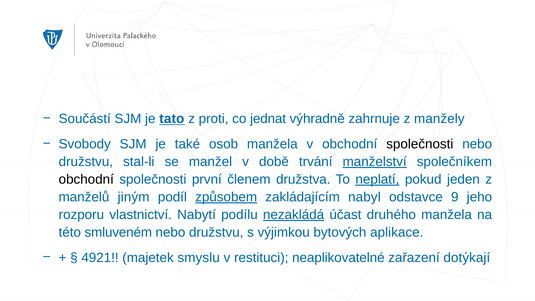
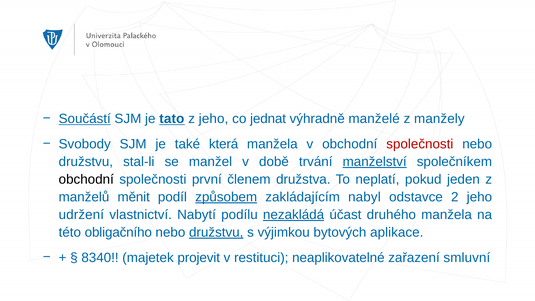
Součástí underline: none -> present
z proti: proti -> jeho
zahrnuje: zahrnuje -> manželé
osob: osob -> která
společnosti at (420, 144) colour: black -> red
neplatí underline: present -> none
jiným: jiným -> měnit
9: 9 -> 2
rozporu: rozporu -> udržení
smluveném: smluveném -> obligačního
družstvu at (216, 232) underline: none -> present
4921: 4921 -> 8340
smyslu: smyslu -> projevit
dotýkají: dotýkají -> smluvní
